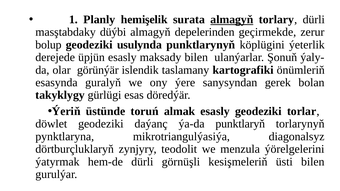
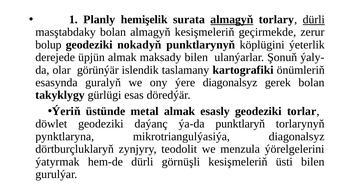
dürli at (314, 20) underline: none -> present
masştabdaky düýbi: düýbi -> bolan
almagyň depelerinden: depelerinden -> kesişmeleriň
usulynda: usulynda -> nokadyň
üpjün esasly: esasly -> almak
ýere sanysyndan: sanysyndan -> diagonalsyz
toruń: toruń -> metal
